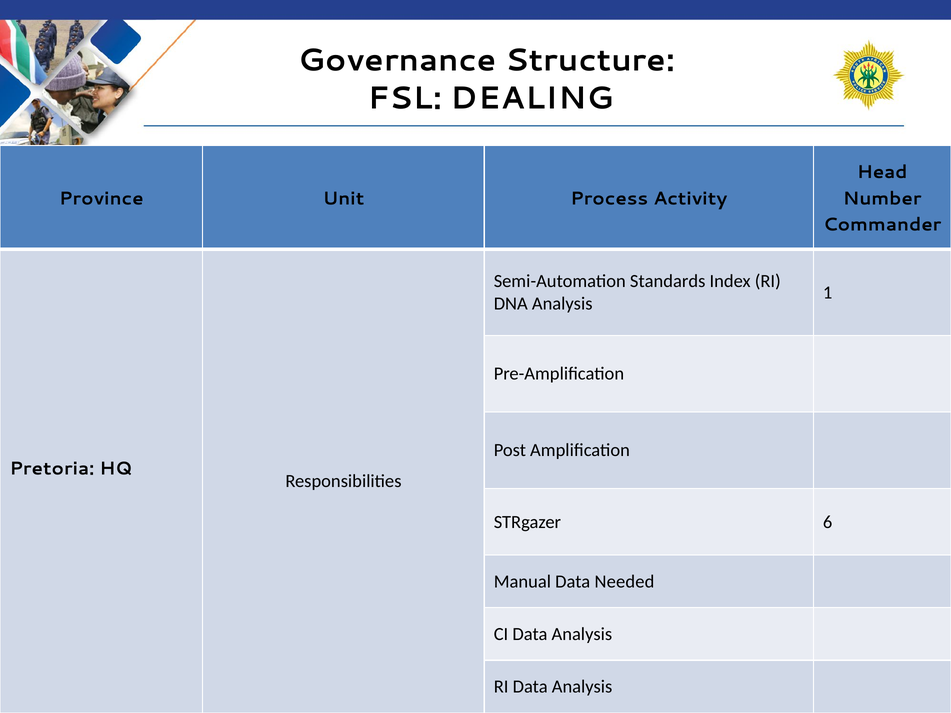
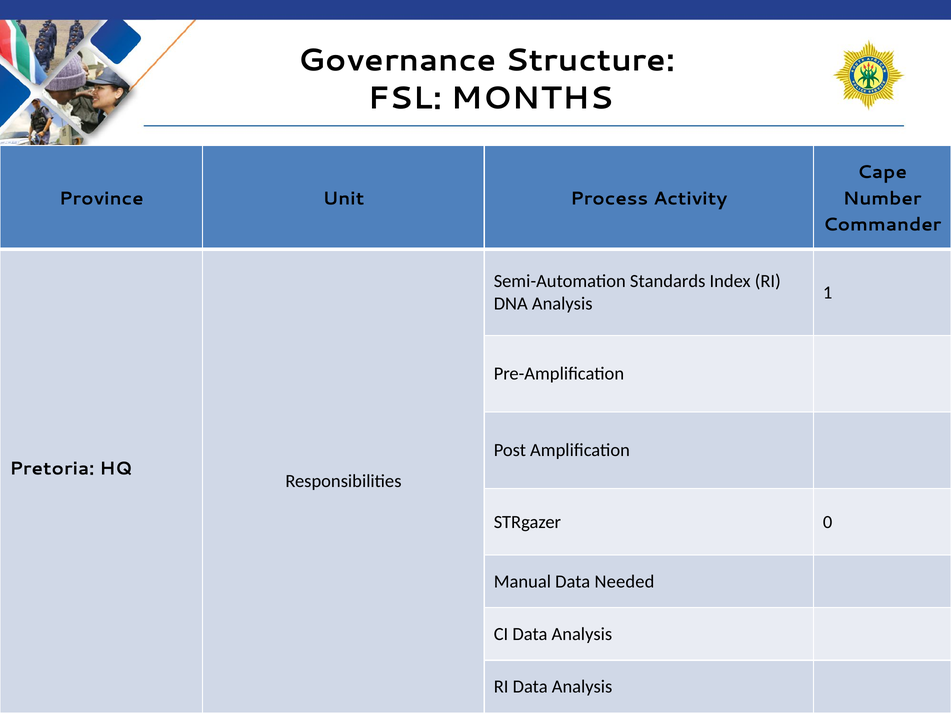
DEALING: DEALING -> MONTHS
Head: Head -> Cape
6: 6 -> 0
